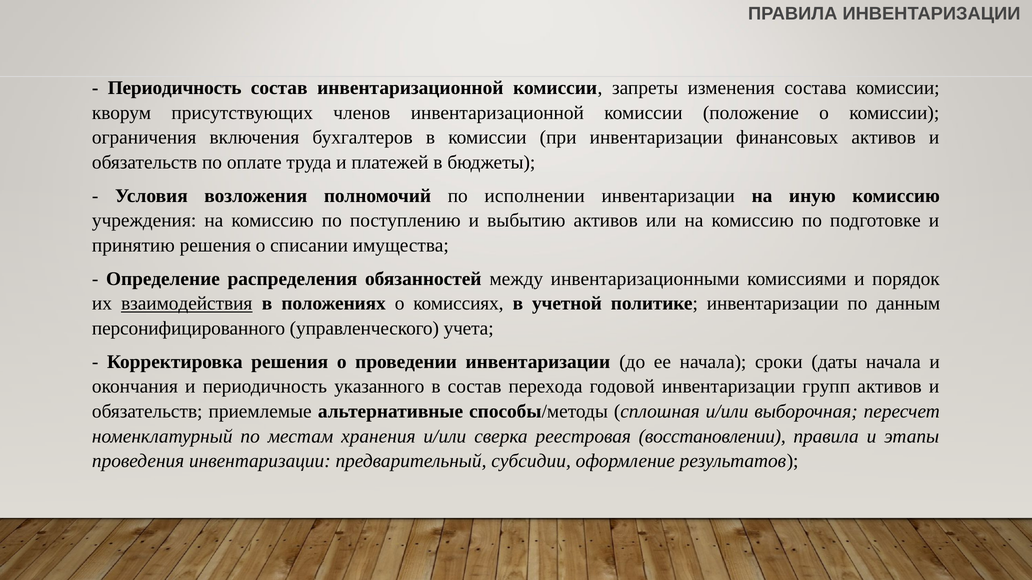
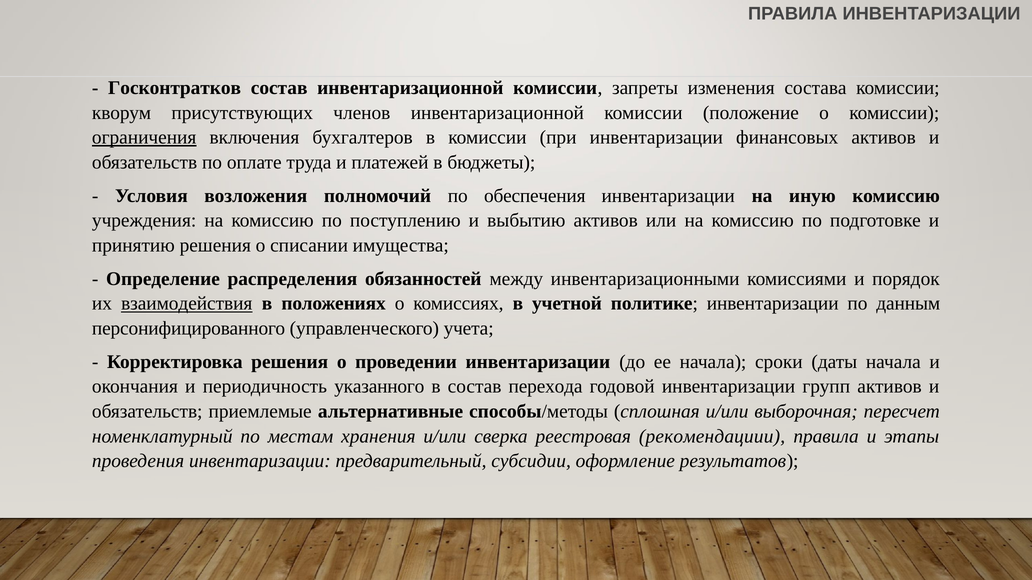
Периодичность at (175, 88): Периодичность -> Госконтратков
ограничения underline: none -> present
исполнении: исполнении -> обеспечения
восстановлении: восстановлении -> рекомендациии
